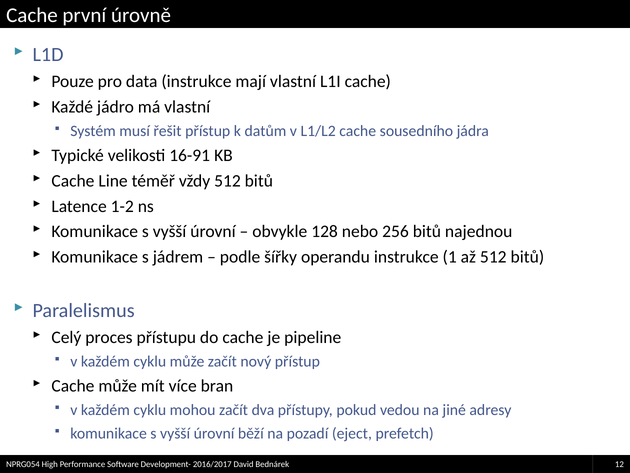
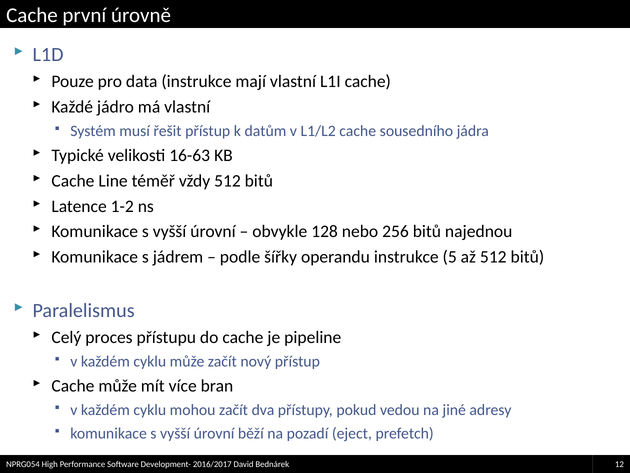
16-91: 16-91 -> 16-63
1: 1 -> 5
